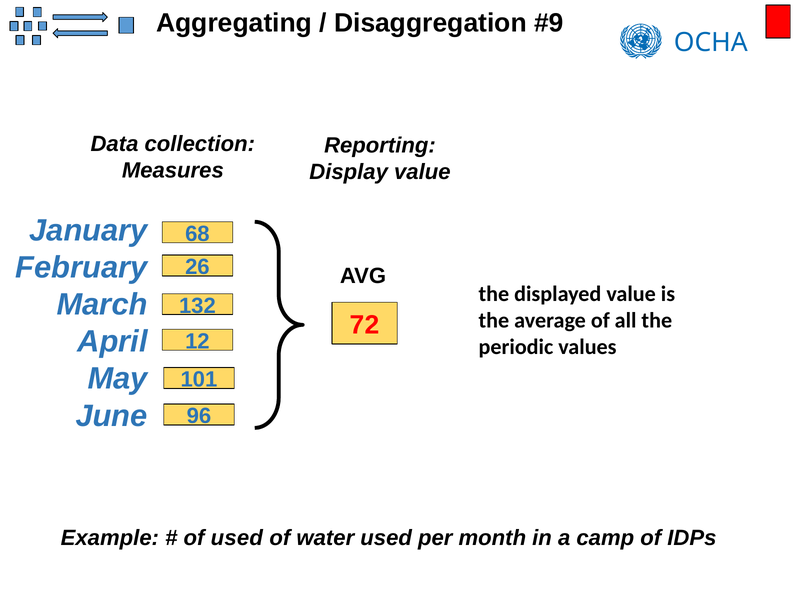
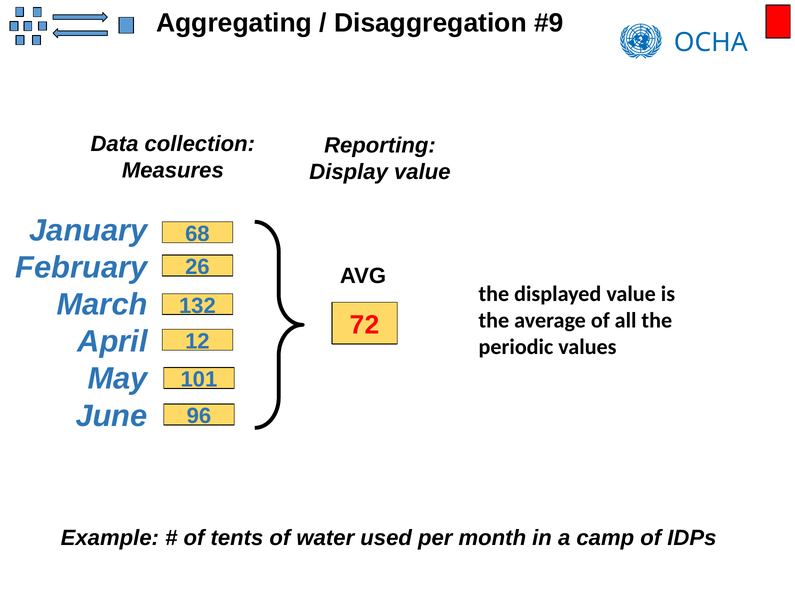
of used: used -> tents
